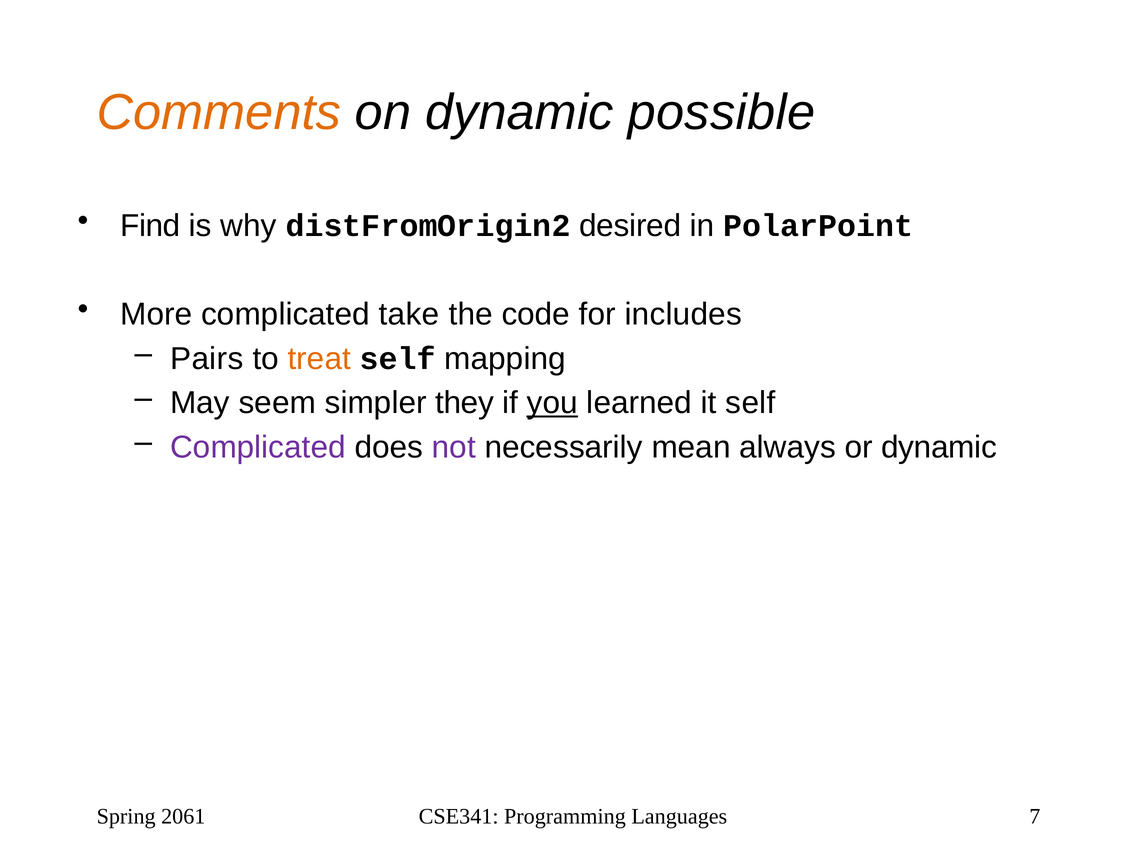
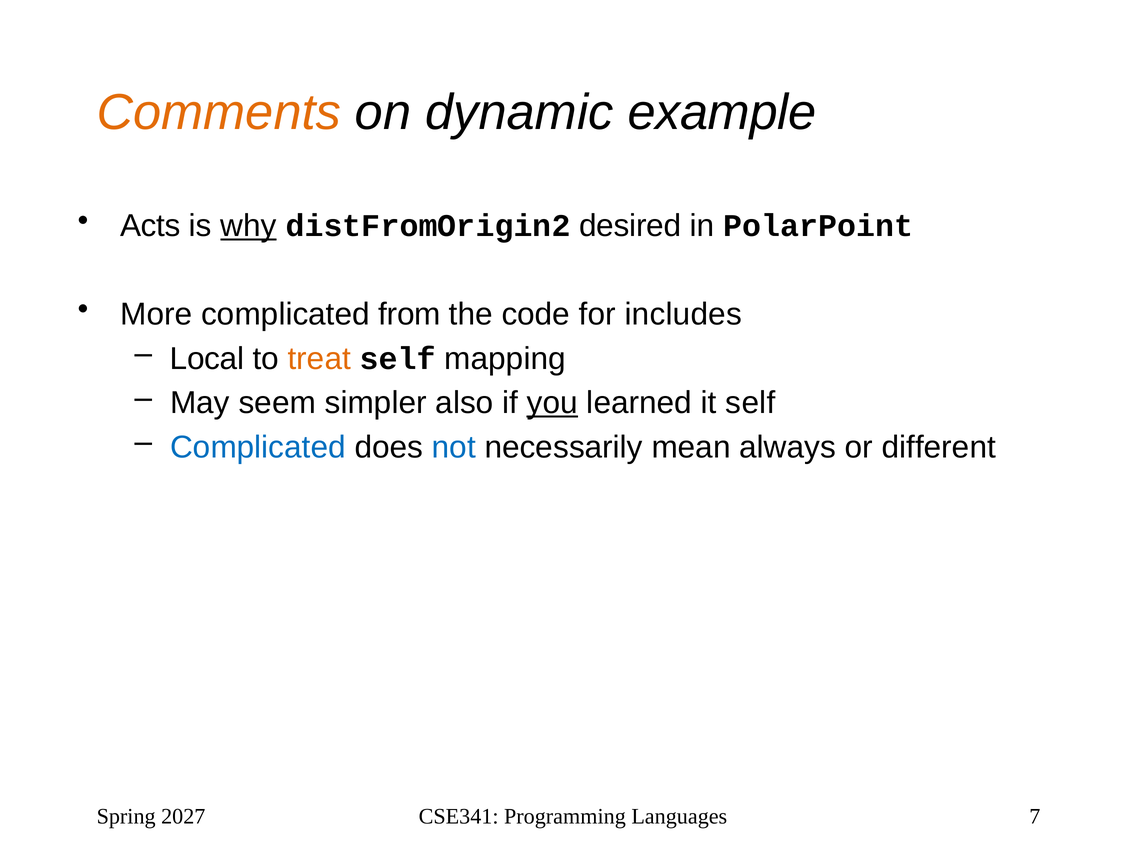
possible: possible -> example
Find: Find -> Acts
why underline: none -> present
take: take -> from
Pairs: Pairs -> Local
they: they -> also
Complicated at (258, 447) colour: purple -> blue
not colour: purple -> blue
or dynamic: dynamic -> different
2061: 2061 -> 2027
